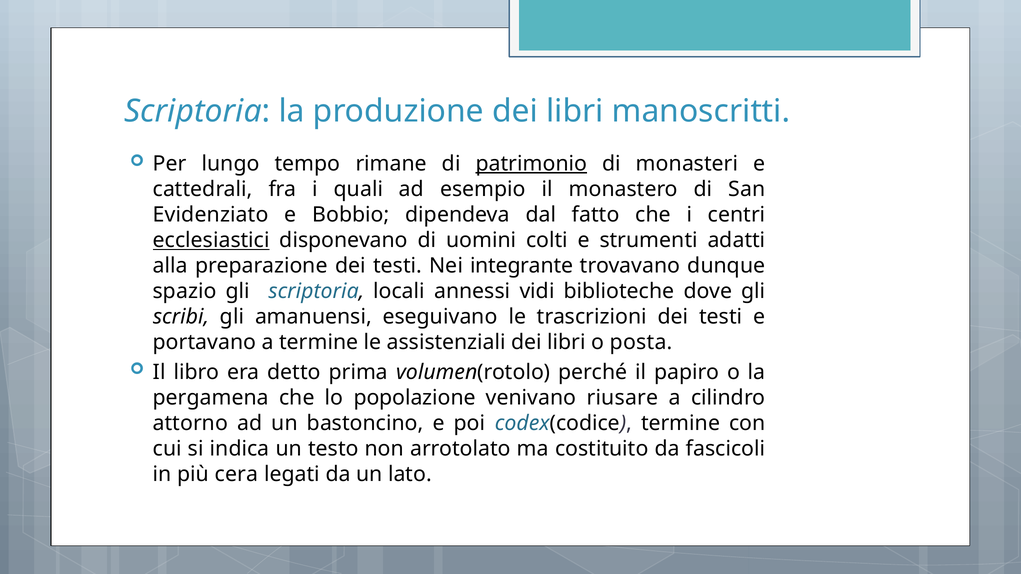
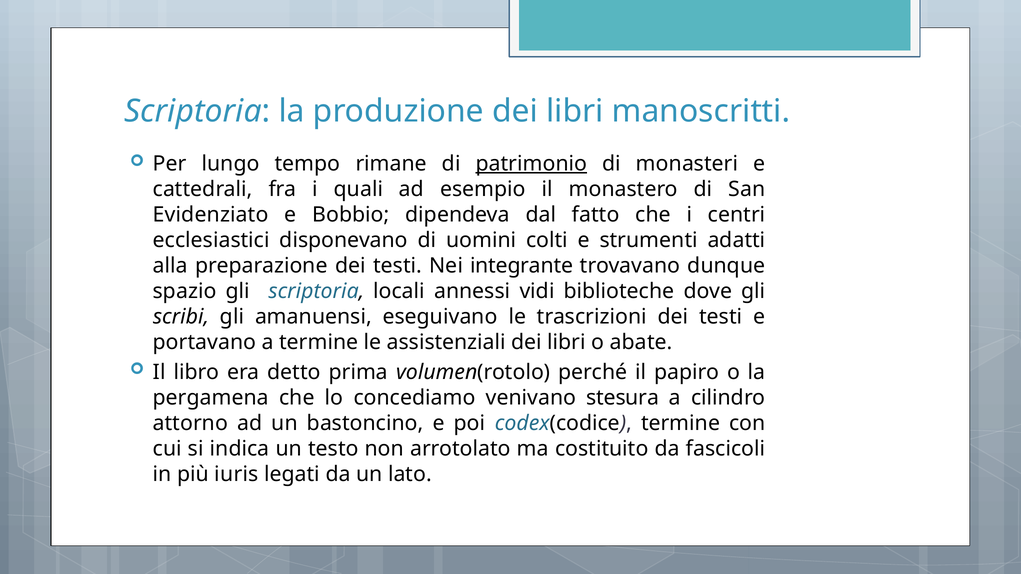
ecclesiastici underline: present -> none
posta: posta -> abate
popolazione: popolazione -> concediamo
riusare: riusare -> stesura
cera: cera -> iuris
